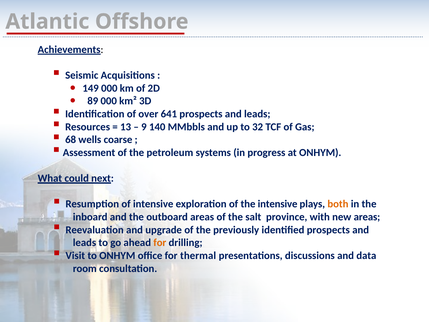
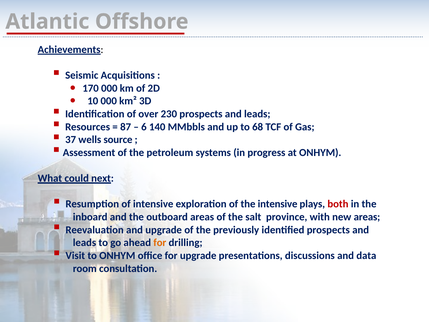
149: 149 -> 170
89: 89 -> 10
641: 641 -> 230
13: 13 -> 87
9: 9 -> 6
32: 32 -> 68
68: 68 -> 37
coarse: coarse -> source
both colour: orange -> red
for thermal: thermal -> upgrade
